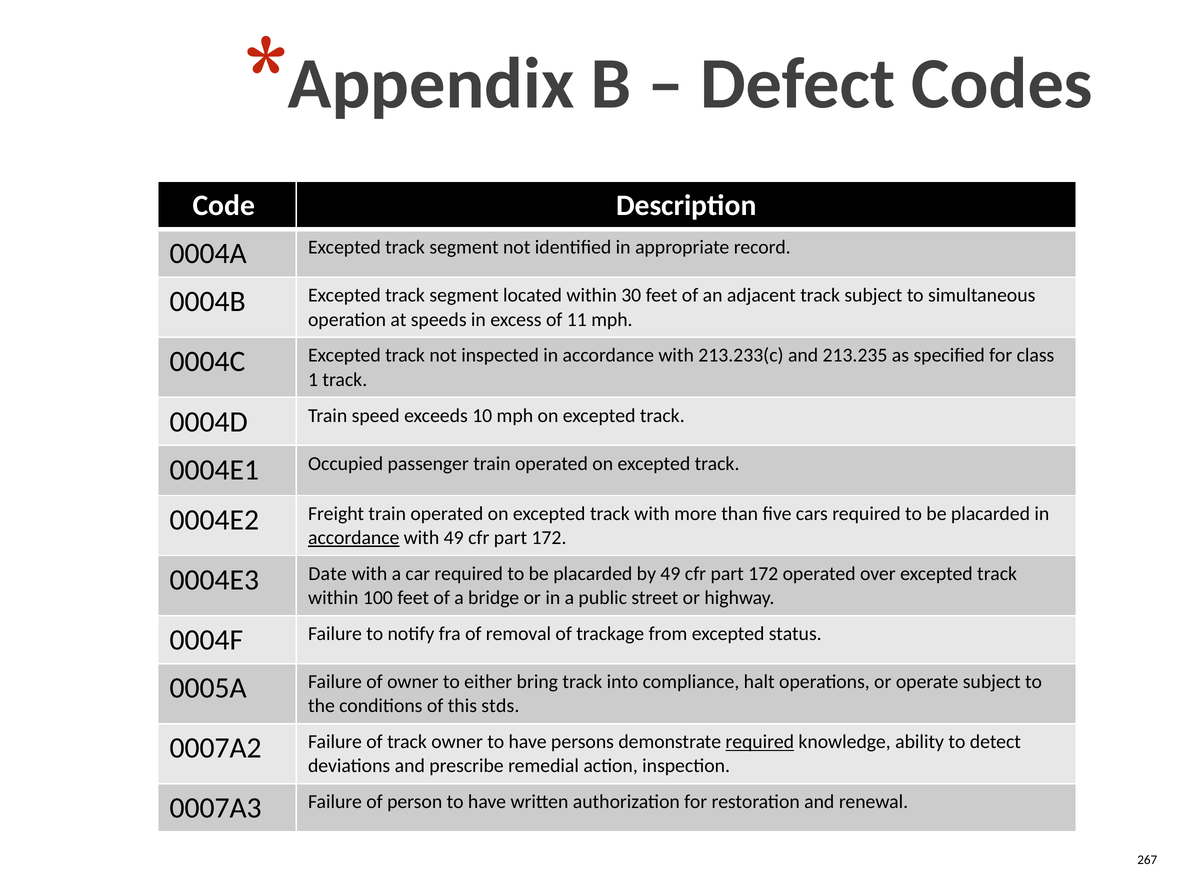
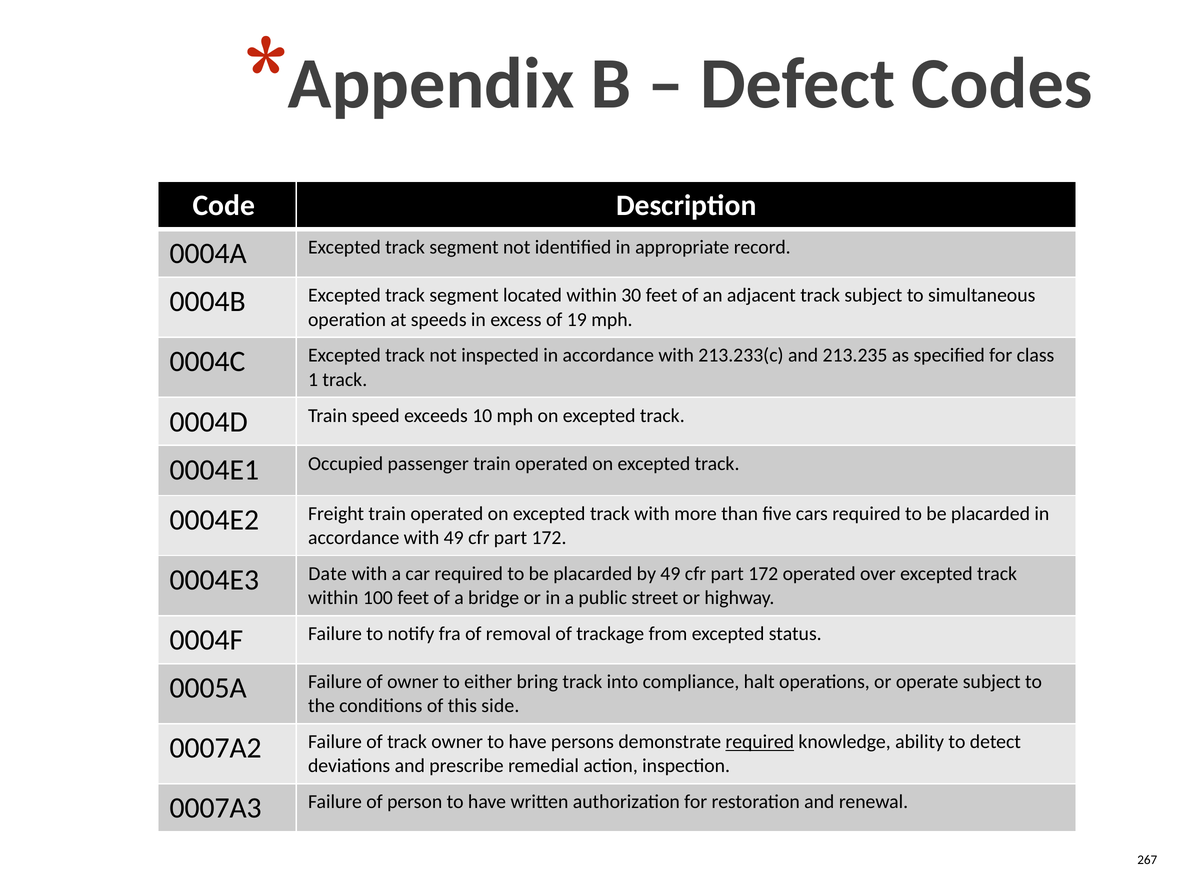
11: 11 -> 19
accordance at (354, 538) underline: present -> none
stds: stds -> side
